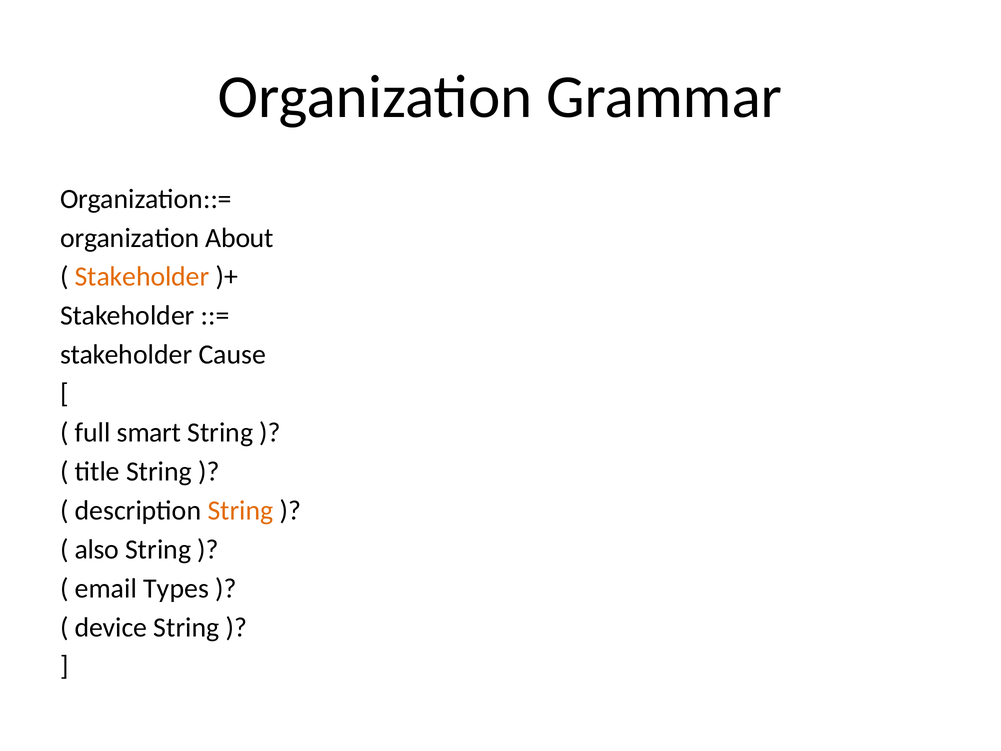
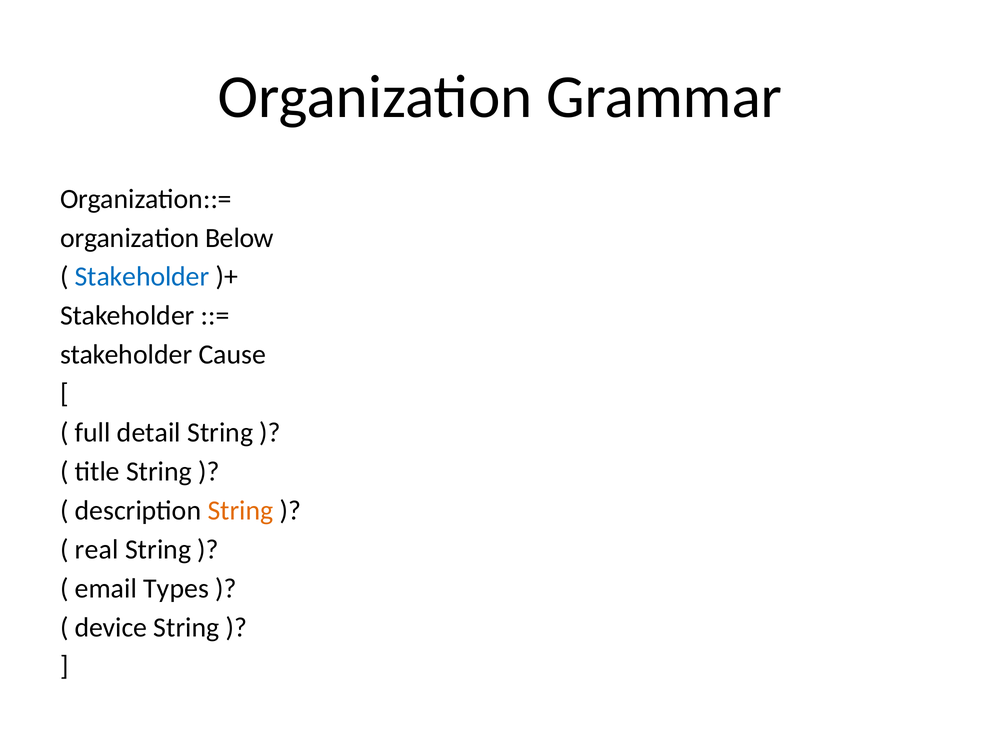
About: About -> Below
Stakeholder at (142, 277) colour: orange -> blue
smart: smart -> detail
also: also -> real
